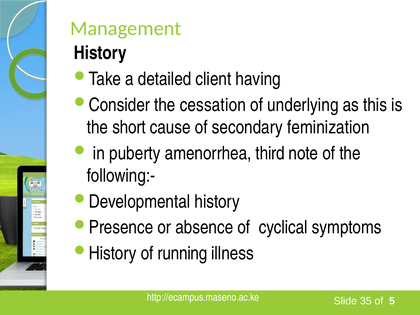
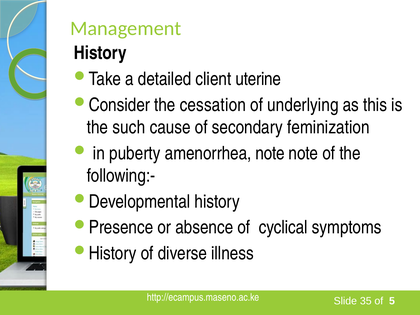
having: having -> uterine
short: short -> such
amenorrhea third: third -> note
running: running -> diverse
